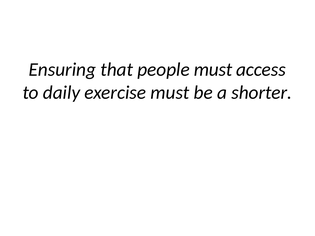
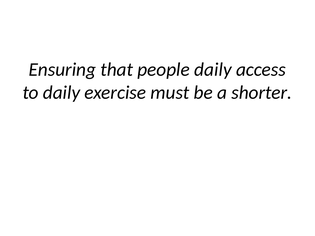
people must: must -> daily
